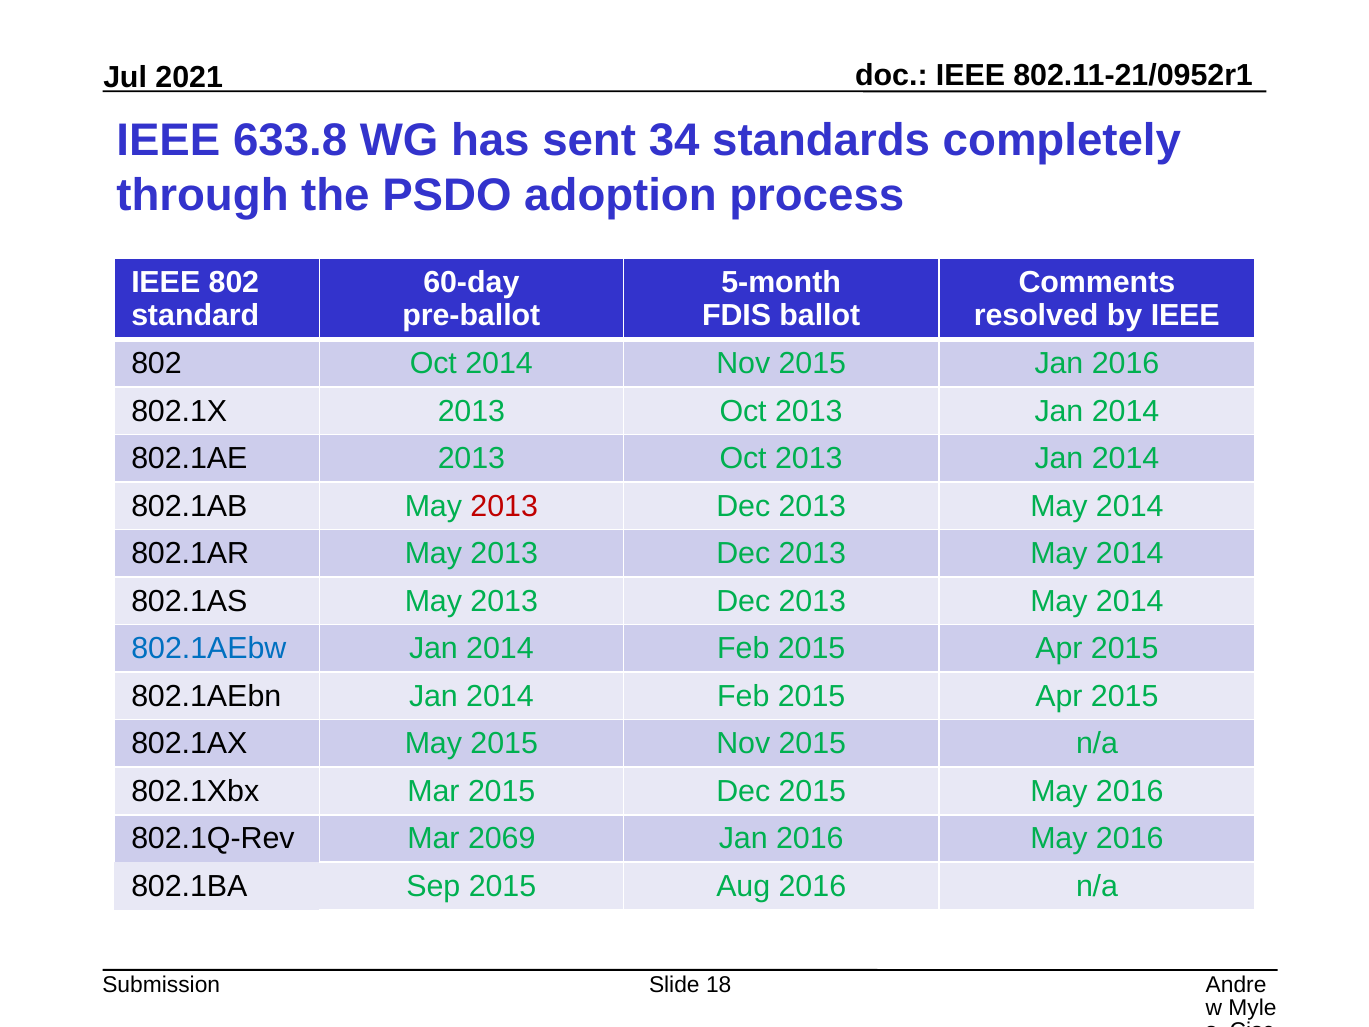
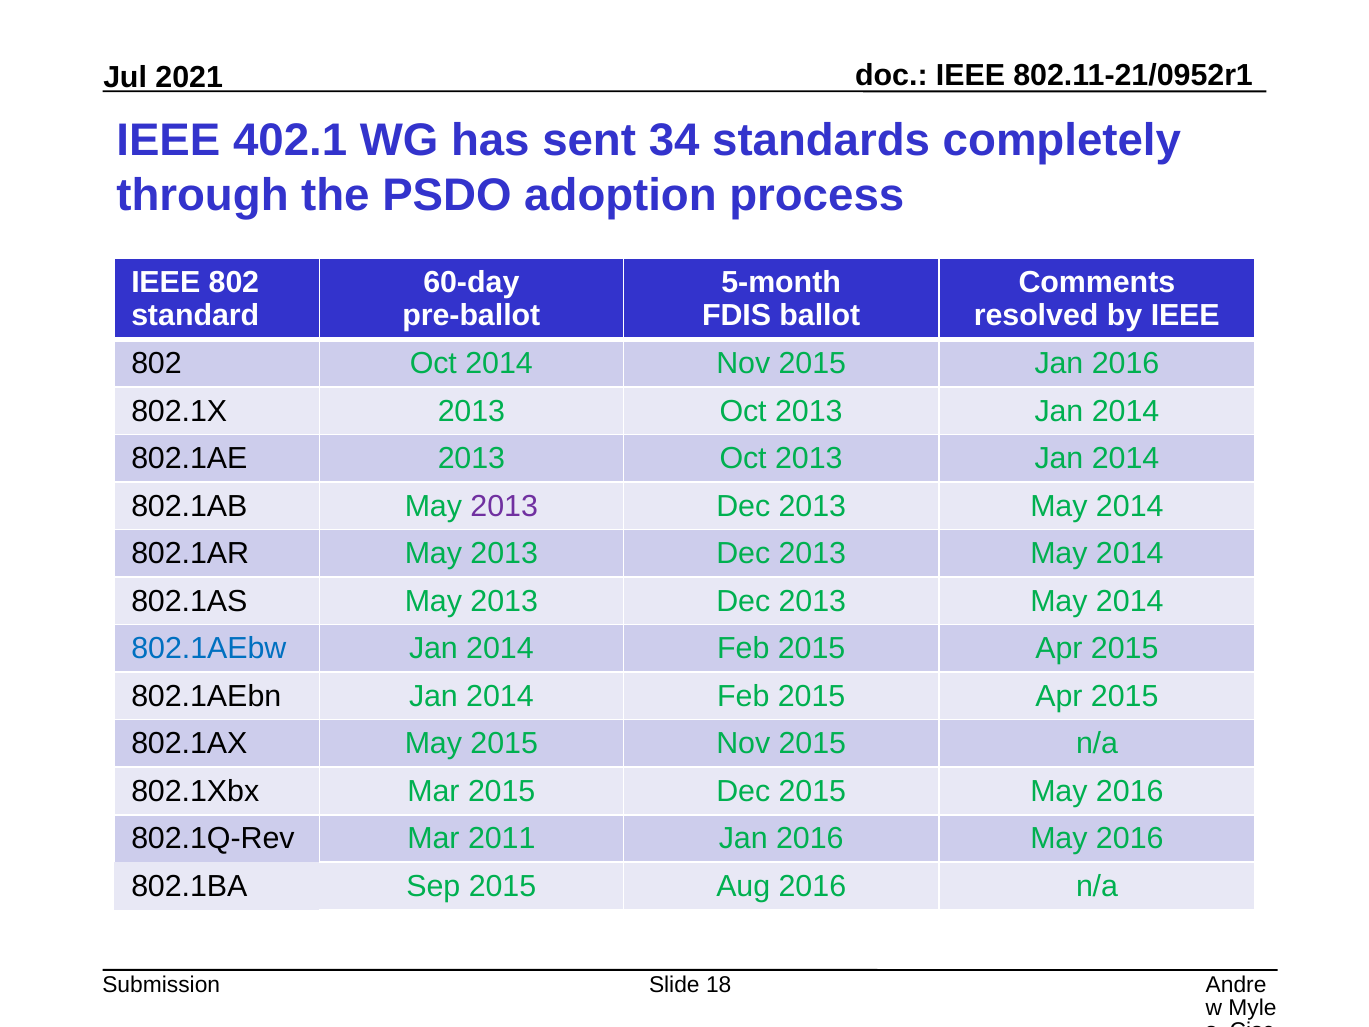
633.8: 633.8 -> 402.1
2013 at (504, 506) colour: red -> purple
2069: 2069 -> 2011
